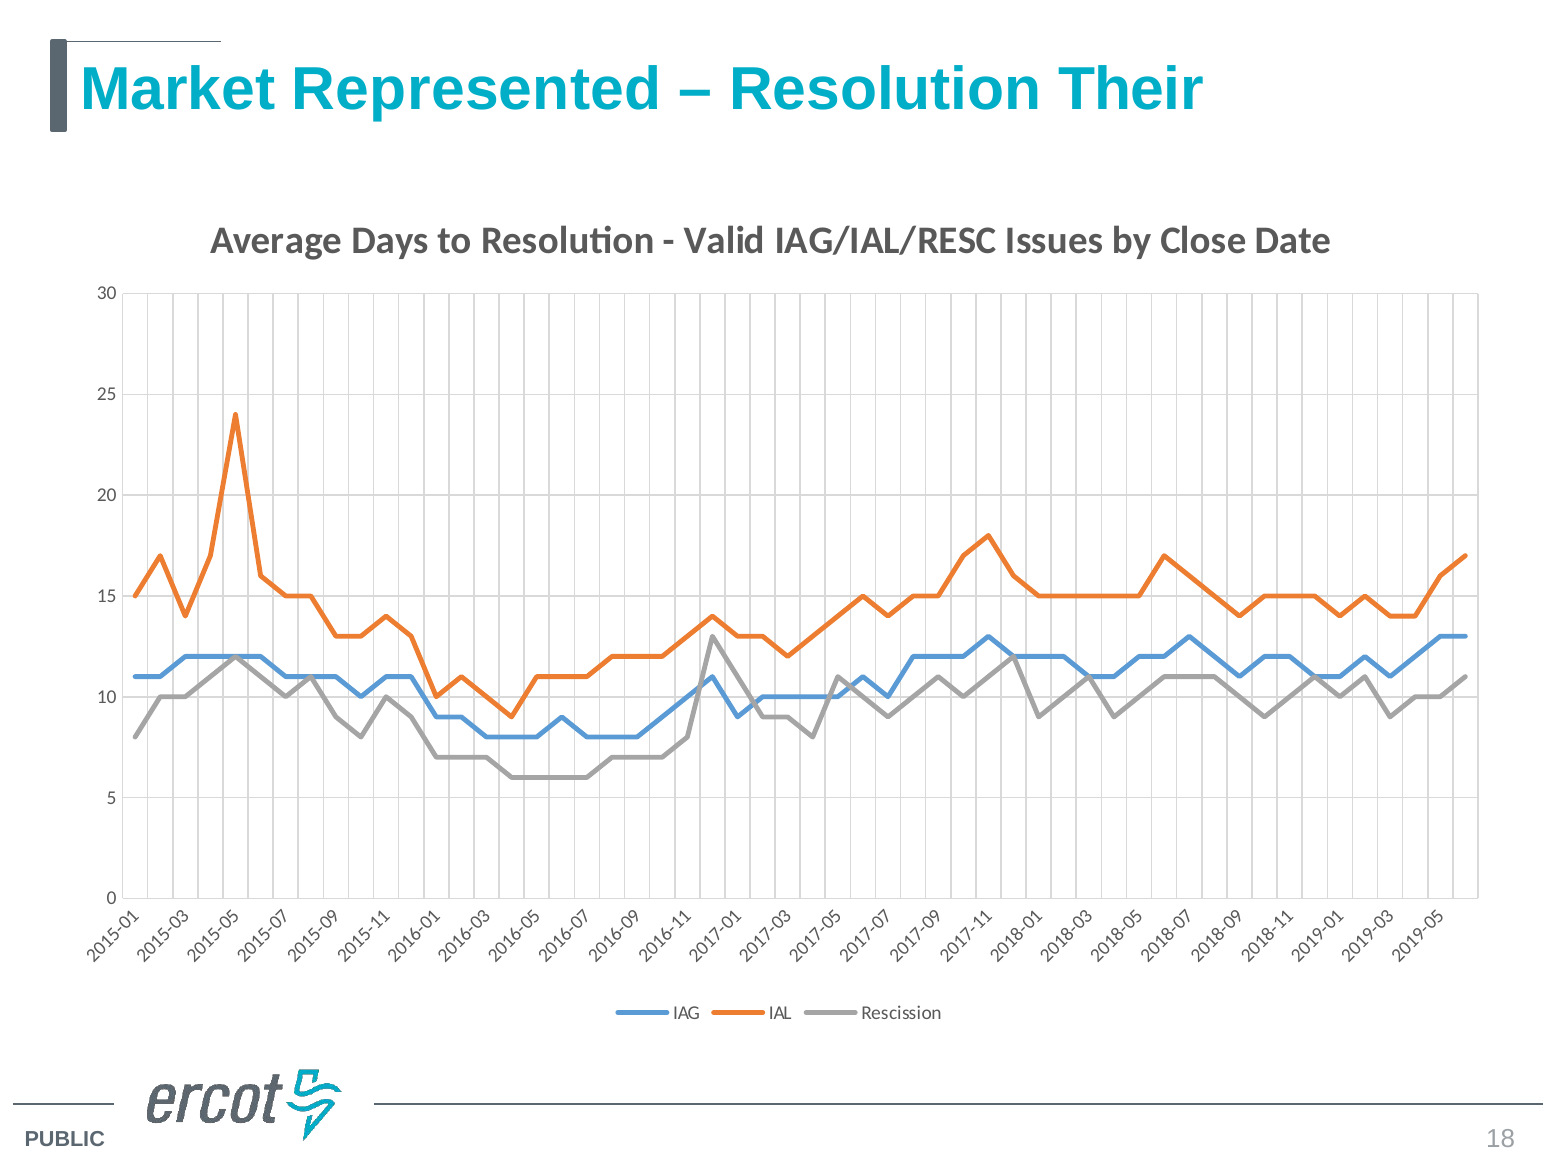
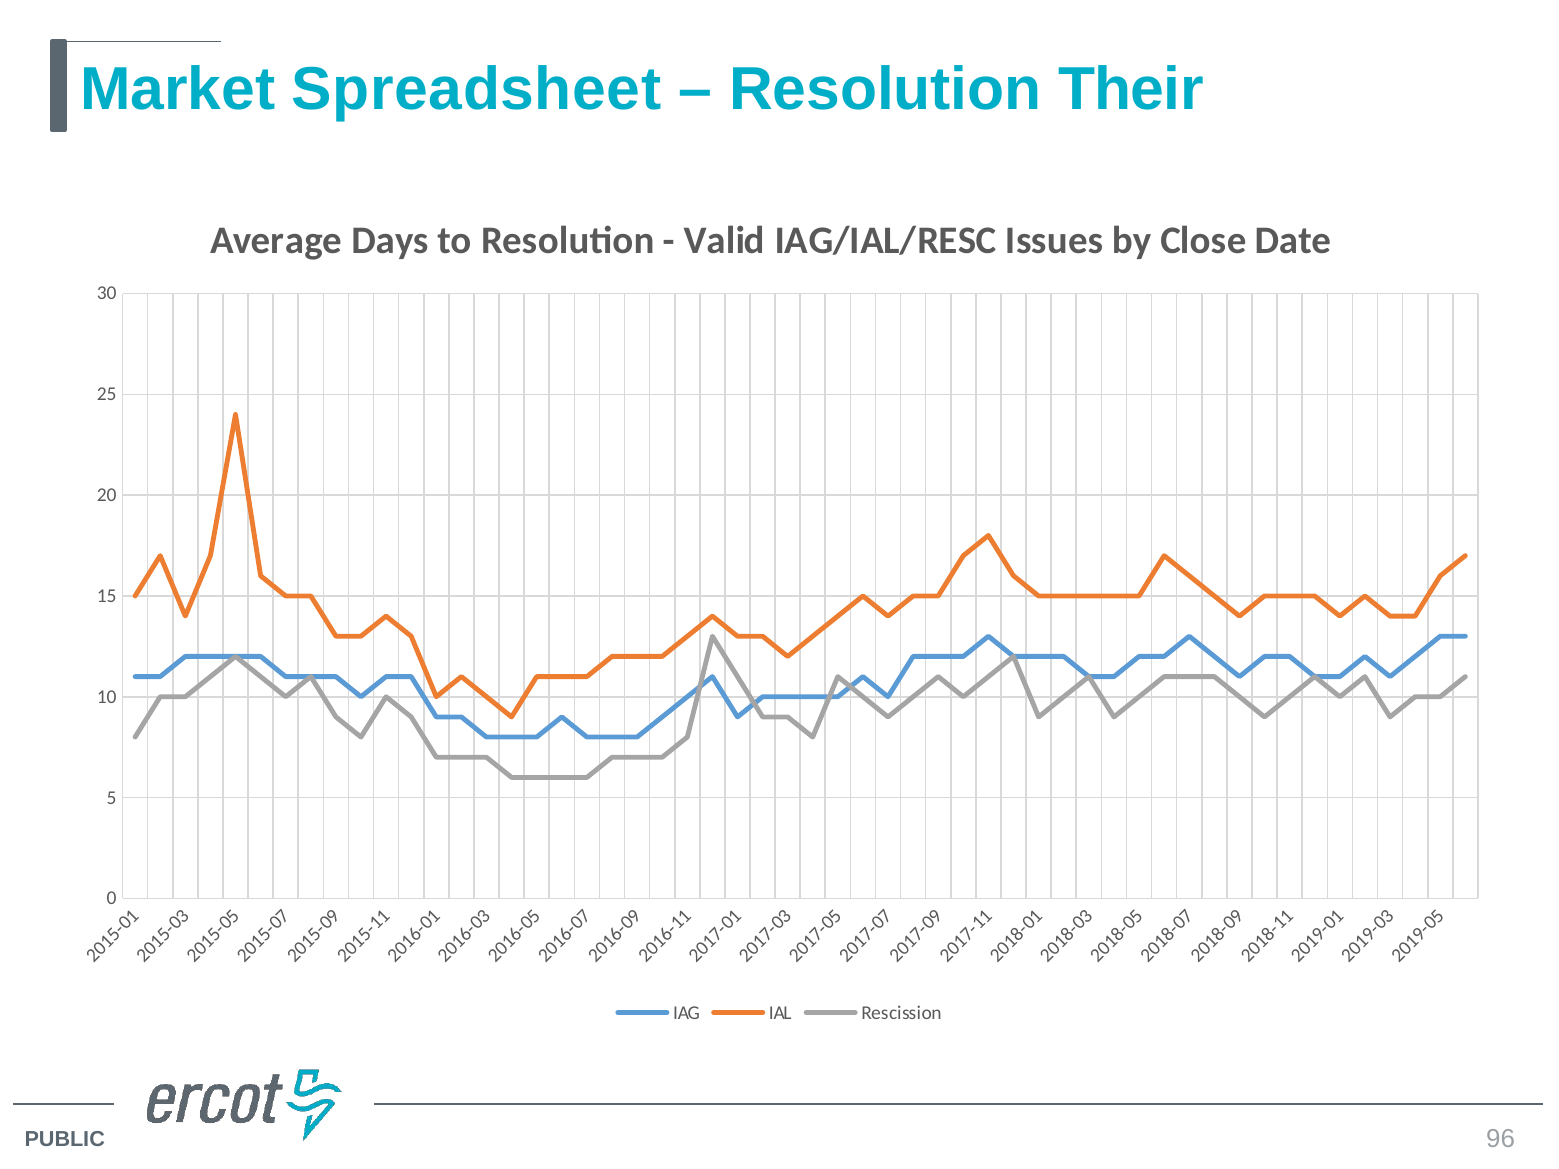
Represented: Represented -> Spreadsheet
18: 18 -> 96
